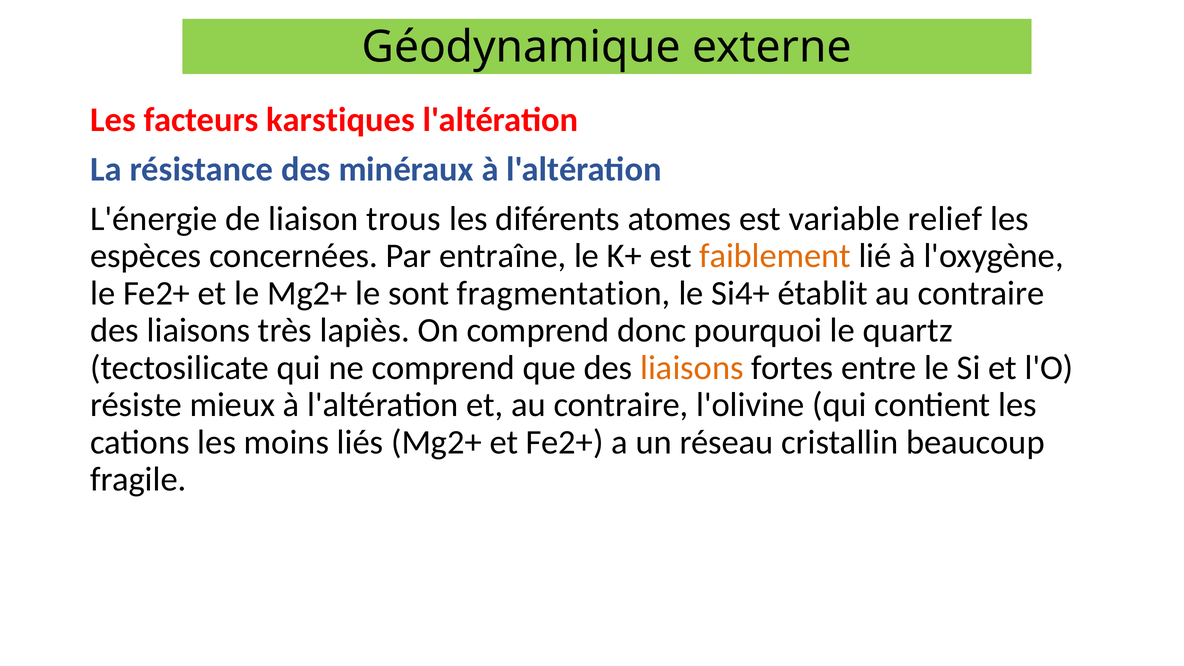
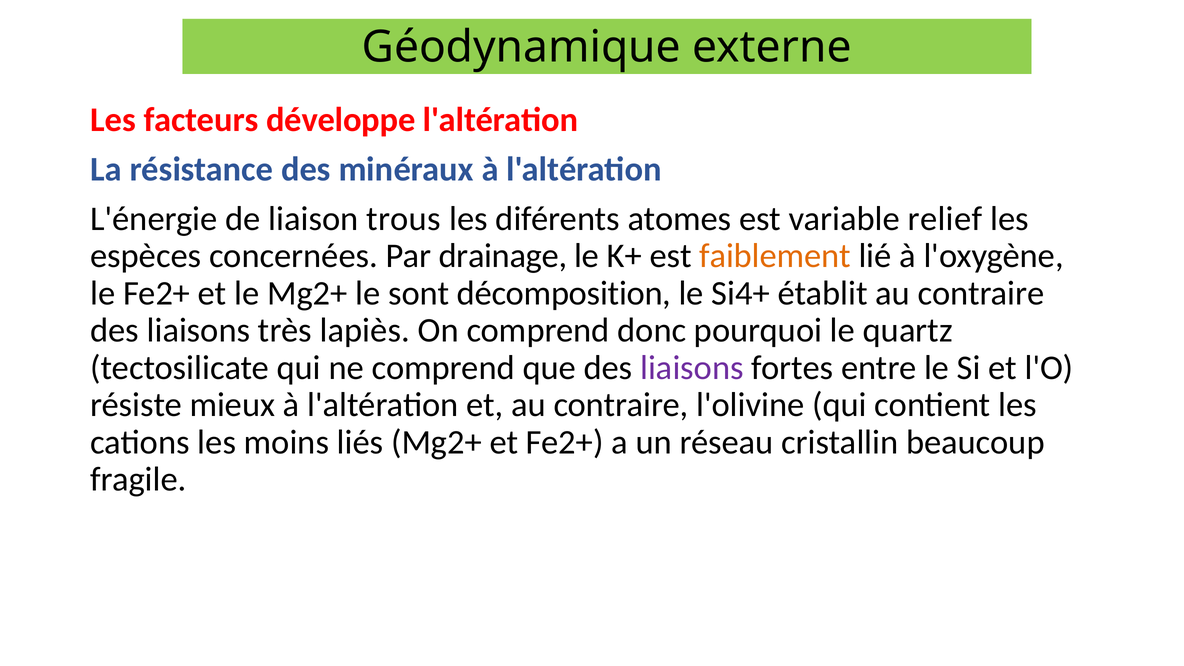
karstiques: karstiques -> développe
entraîne: entraîne -> drainage
fragmentation: fragmentation -> décomposition
liaisons at (692, 368) colour: orange -> purple
